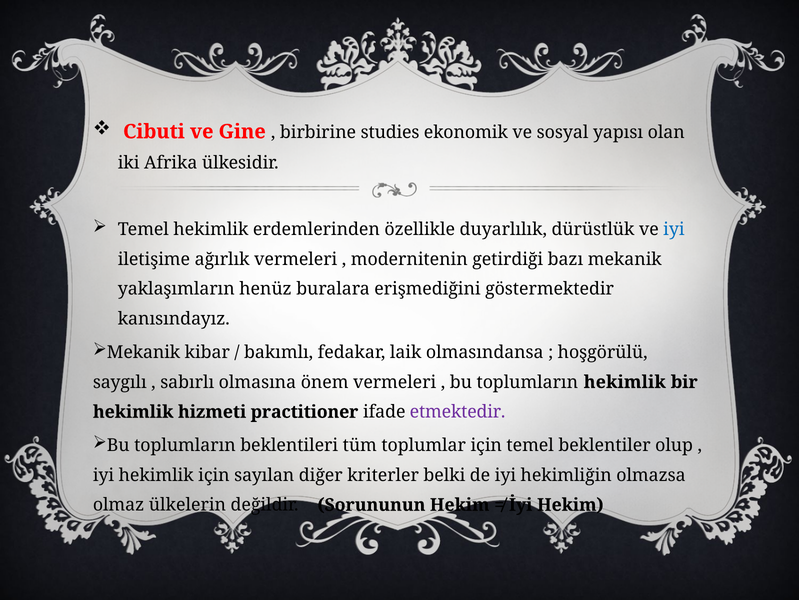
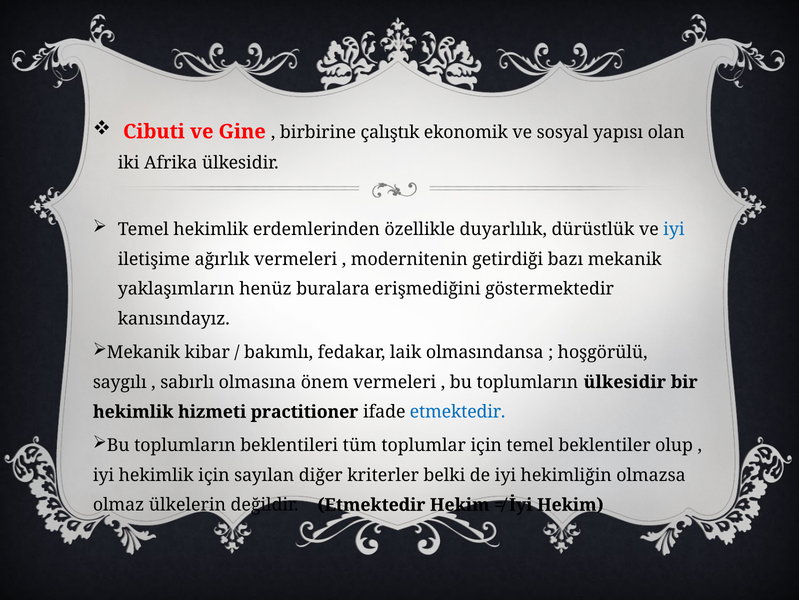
studies: studies -> çalıştık
toplumların hekimlik: hekimlik -> ülkesidir
etmektedir at (458, 411) colour: purple -> blue
değildir Sorununun: Sorununun -> Etmektedir
